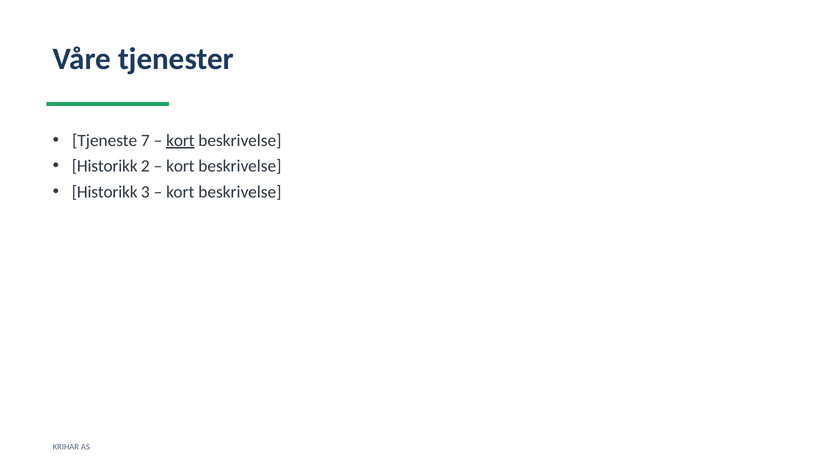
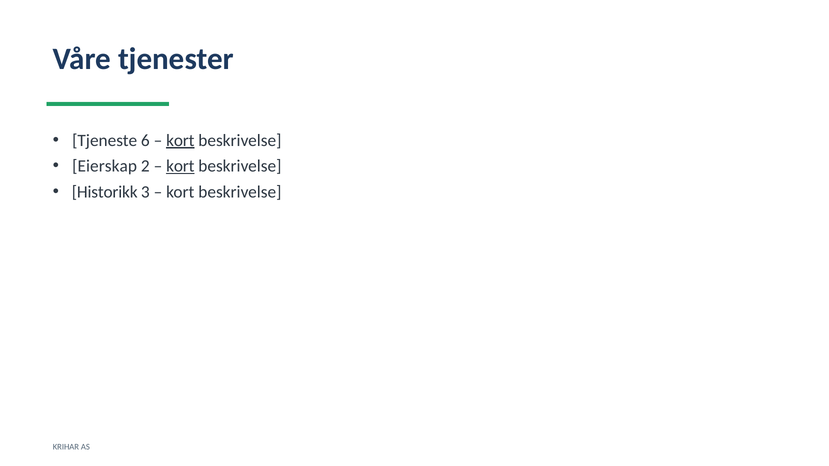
7: 7 -> 6
Historikk at (105, 166): Historikk -> Eierskap
kort at (180, 166) underline: none -> present
